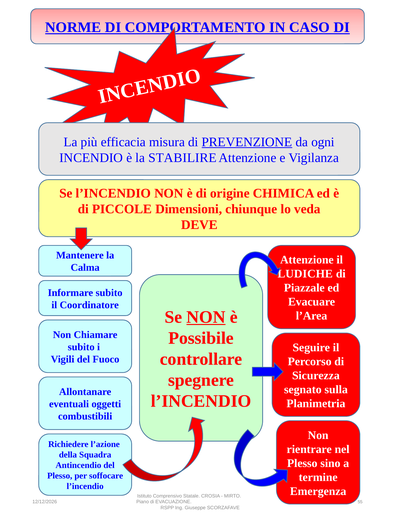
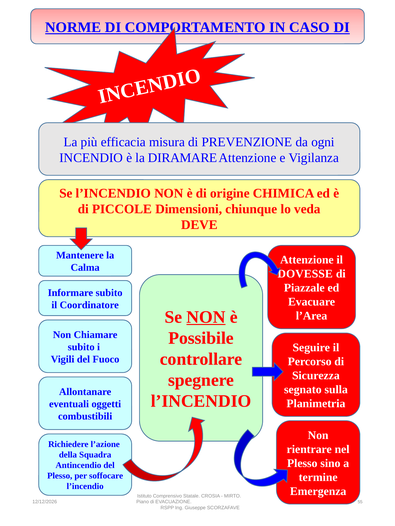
PREVENZIONE underline: present -> none
STABILIRE: STABILIRE -> DIRAMARE
LUDICHE: LUDICHE -> DOVESSE
